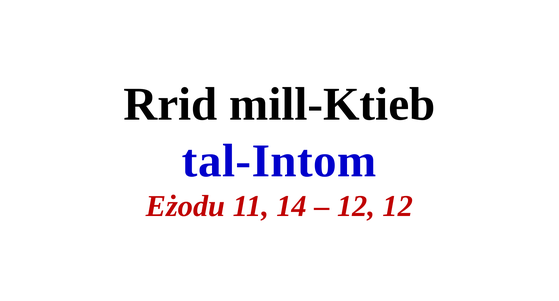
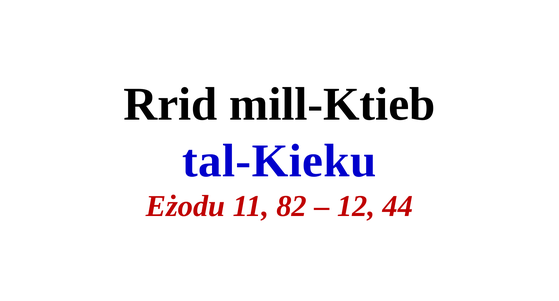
tal-Intom: tal-Intom -> tal-Kieku
14: 14 -> 82
12 12: 12 -> 44
